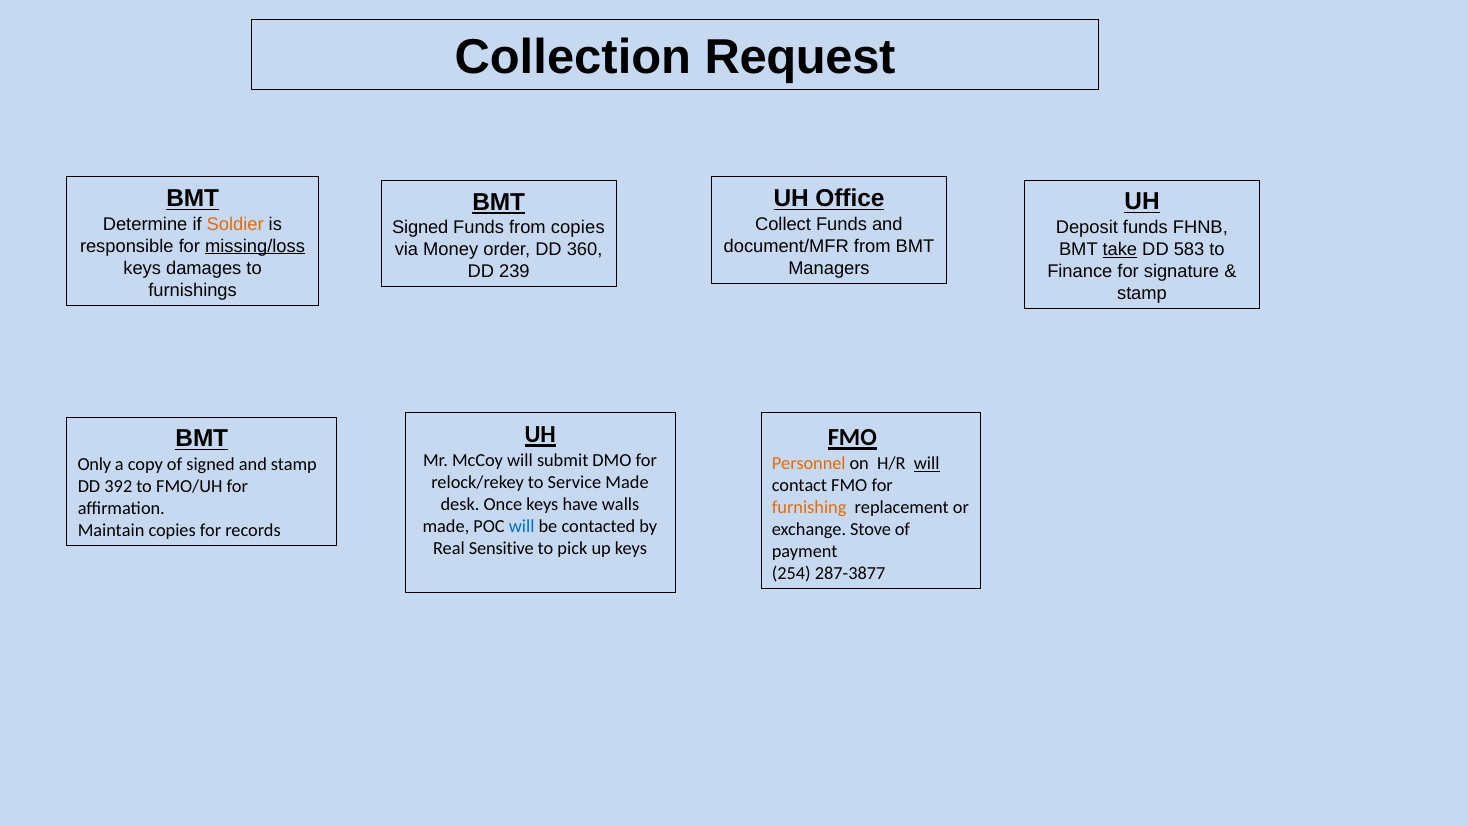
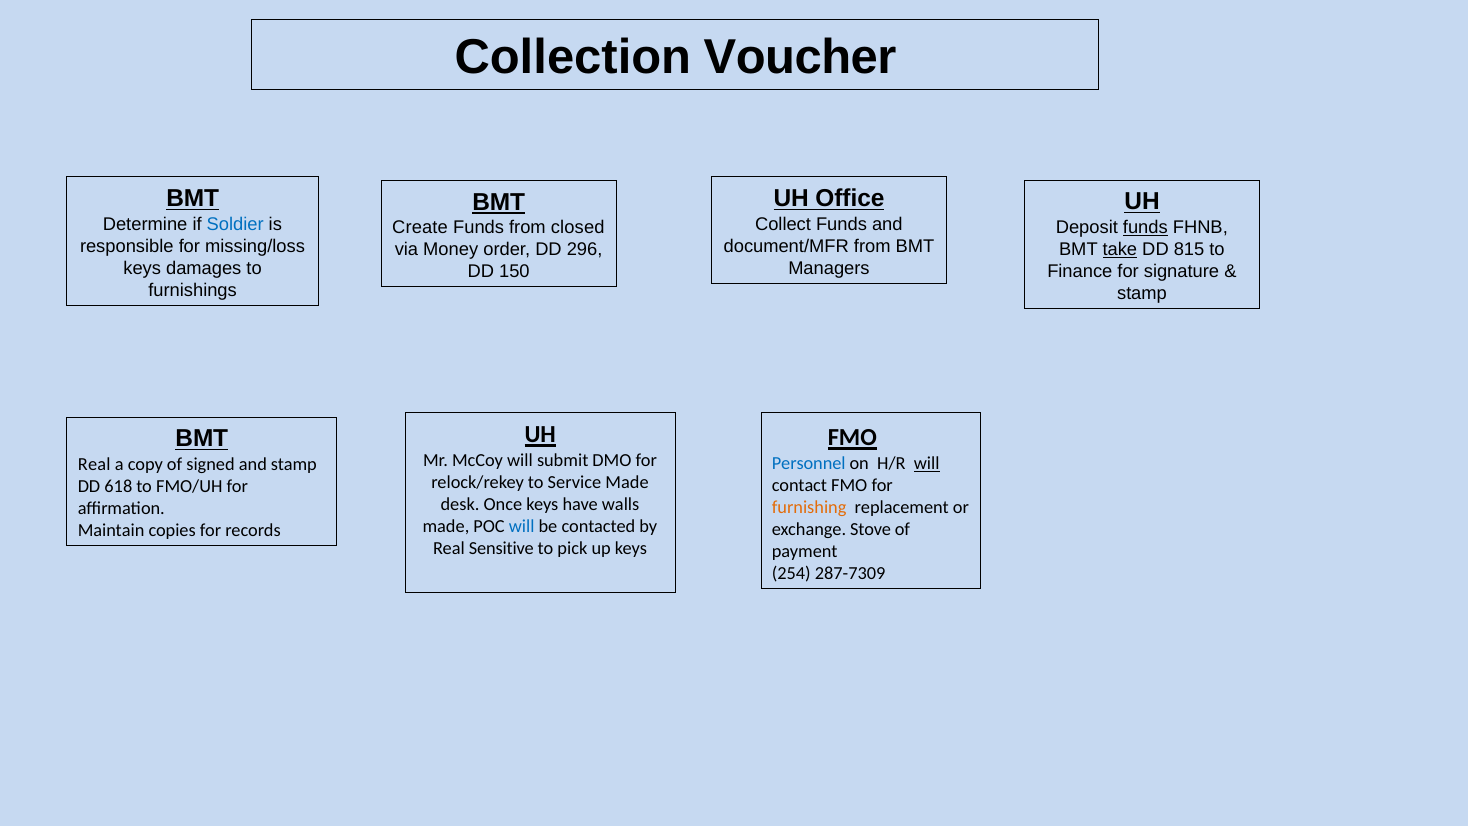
Request: Request -> Voucher
Soldier colour: orange -> blue
Signed at (420, 227): Signed -> Create
from copies: copies -> closed
funds at (1145, 227) underline: none -> present
missing/loss underline: present -> none
360: 360 -> 296
583: 583 -> 815
239: 239 -> 150
Personnel colour: orange -> blue
Only at (94, 464): Only -> Real
392: 392 -> 618
287-3877: 287-3877 -> 287-7309
